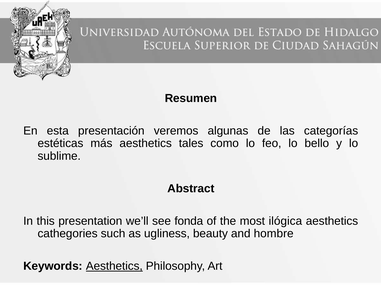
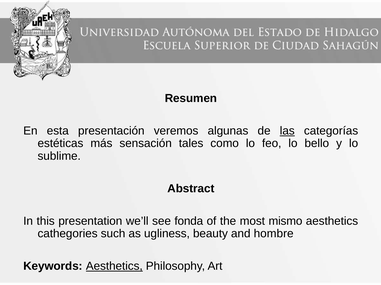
las underline: none -> present
más aesthetics: aesthetics -> sensación
ilógica: ilógica -> mismo
